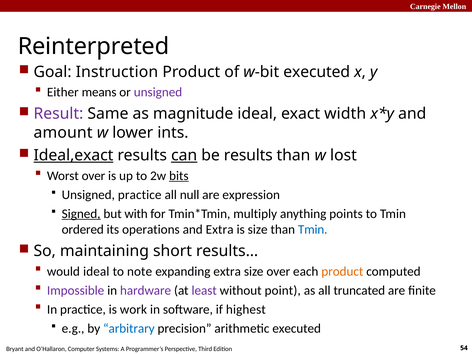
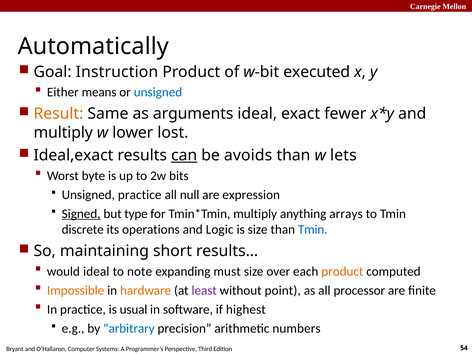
Reinterpreted: Reinterpreted -> Automatically
unsigned at (158, 92) colour: purple -> blue
Result colour: purple -> orange
magnitude: magnitude -> arguments
width: width -> fewer
amount at (63, 133): amount -> multiply
ints: ints -> lost
Ideal,exact underline: present -> none
be results: results -> avoids
lost: lost -> lets
Worst over: over -> byte
bits underline: present -> none
with: with -> type
points: points -> arrays
ordered: ordered -> discrete
and Extra: Extra -> Logic
expanding extra: extra -> must
Impossible colour: purple -> orange
hardware colour: purple -> orange
truncated: truncated -> processor
work: work -> usual
arithmetic executed: executed -> numbers
